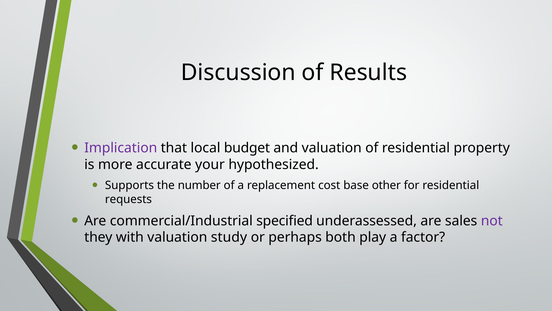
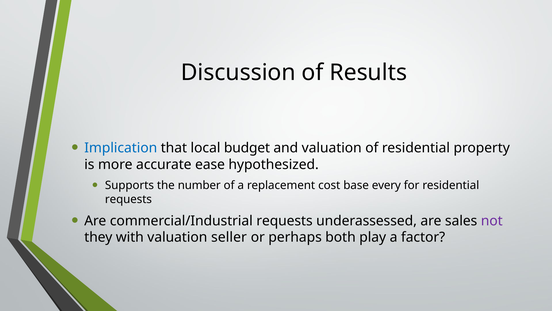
Implication colour: purple -> blue
your: your -> ease
other: other -> every
commercial/Industrial specified: specified -> requests
study: study -> seller
